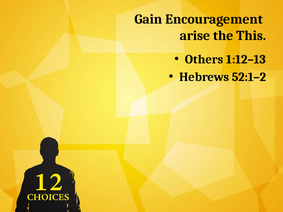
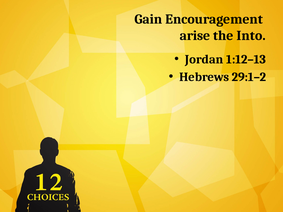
This: This -> Into
Others: Others -> Jordan
52:1–2: 52:1–2 -> 29:1–2
